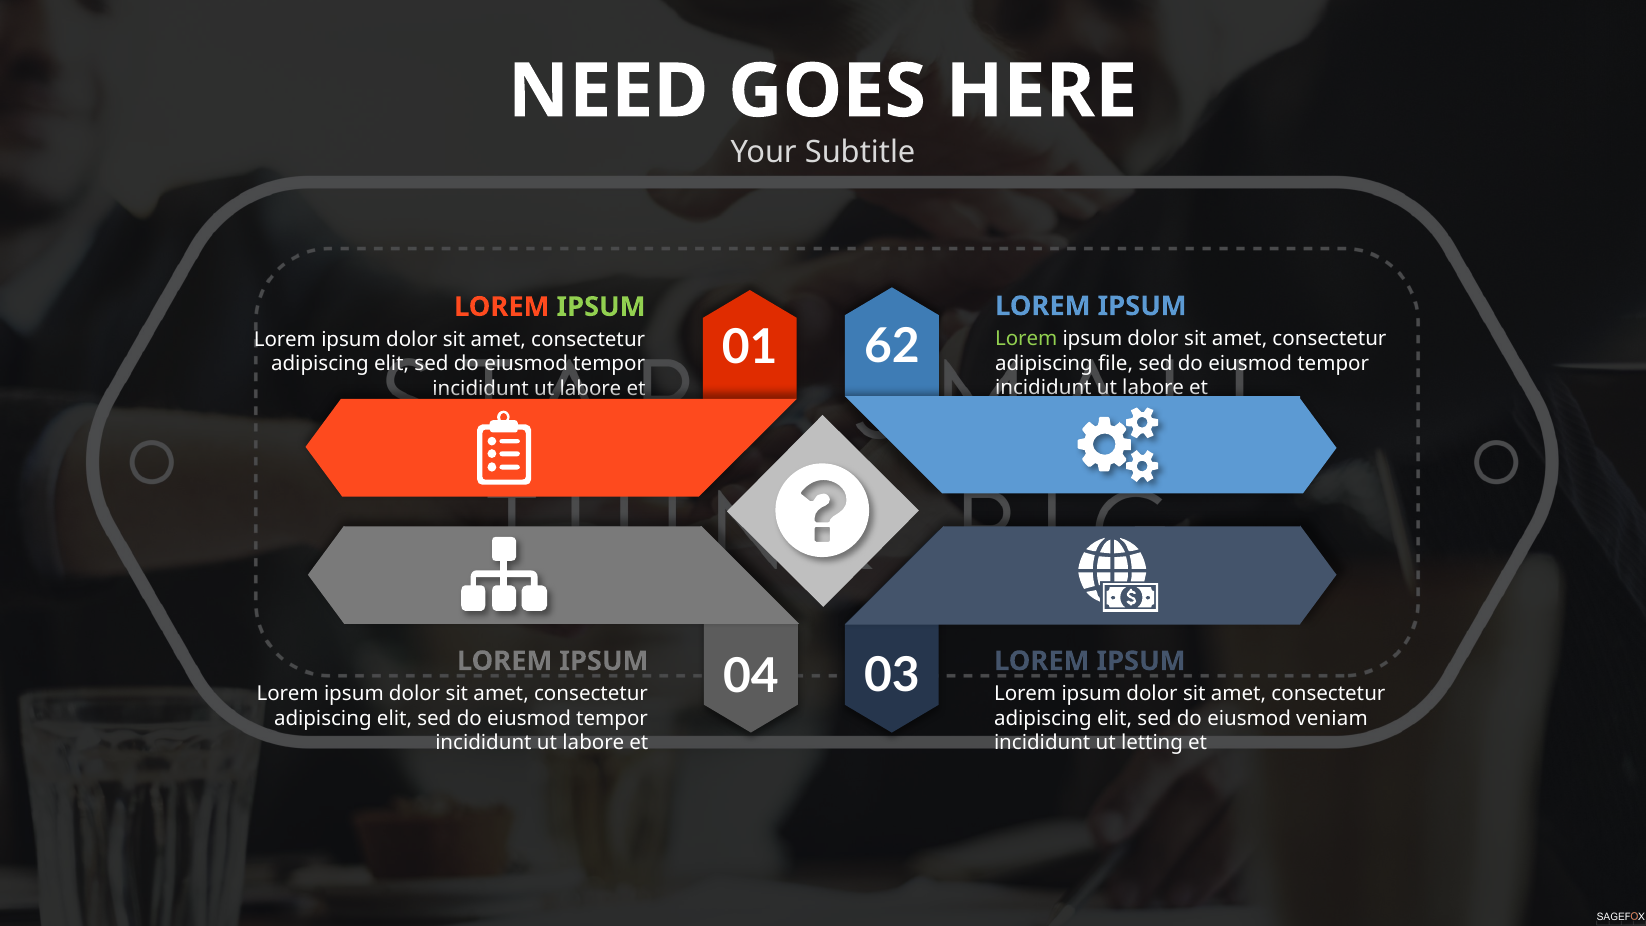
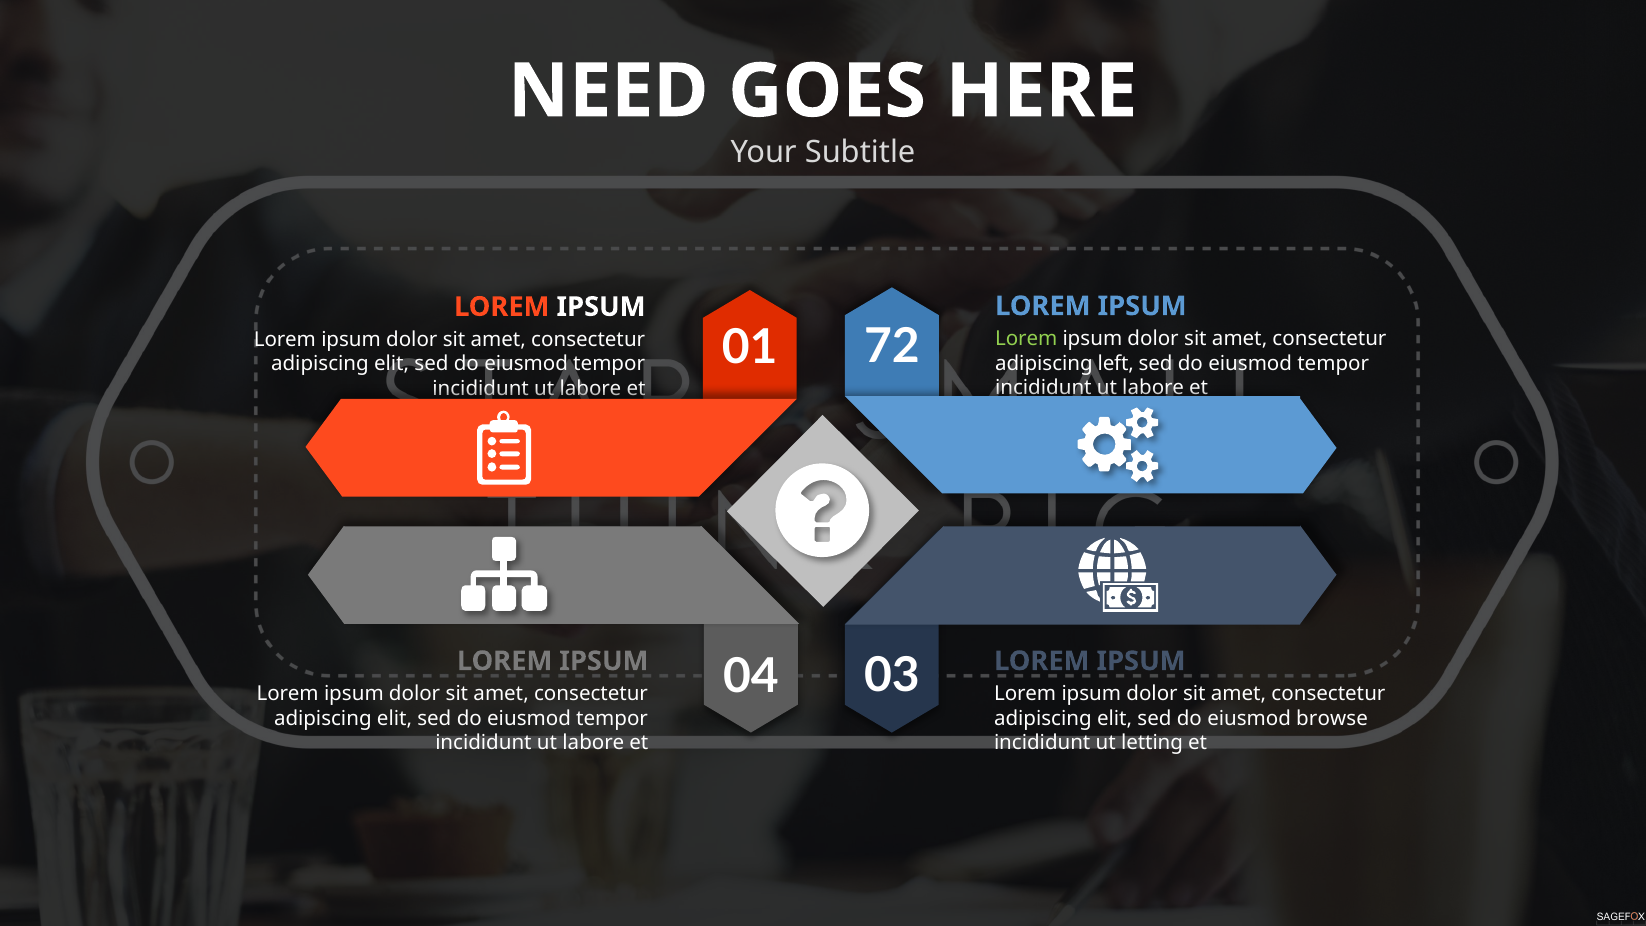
IPSUM at (601, 307) colour: light green -> white
62: 62 -> 72
file: file -> left
veniam: veniam -> browse
